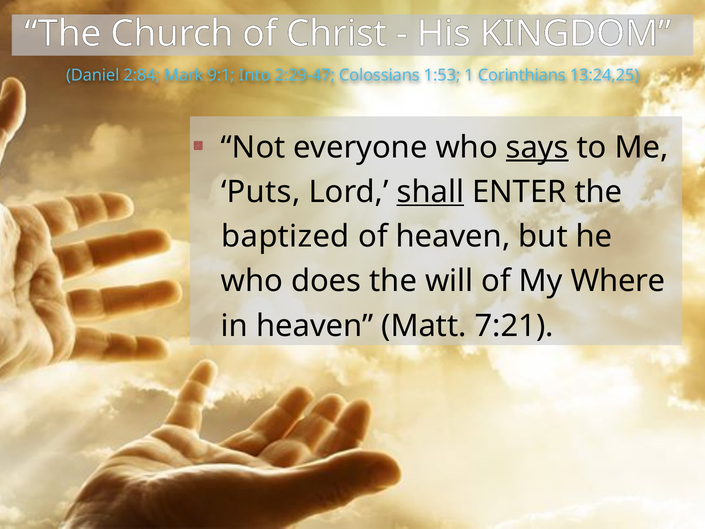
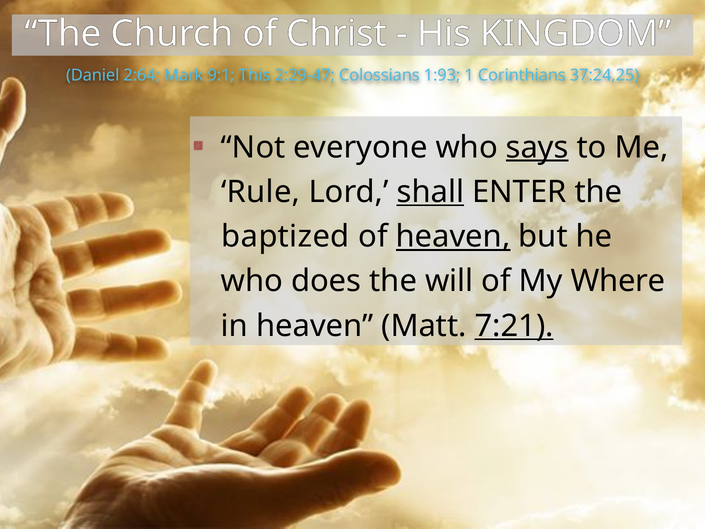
2:84: 2:84 -> 2:64
Into: Into -> This
1:53: 1:53 -> 1:93
13:24,25: 13:24,25 -> 37:24,25
Puts: Puts -> Rule
heaven at (453, 236) underline: none -> present
7:21 underline: none -> present
